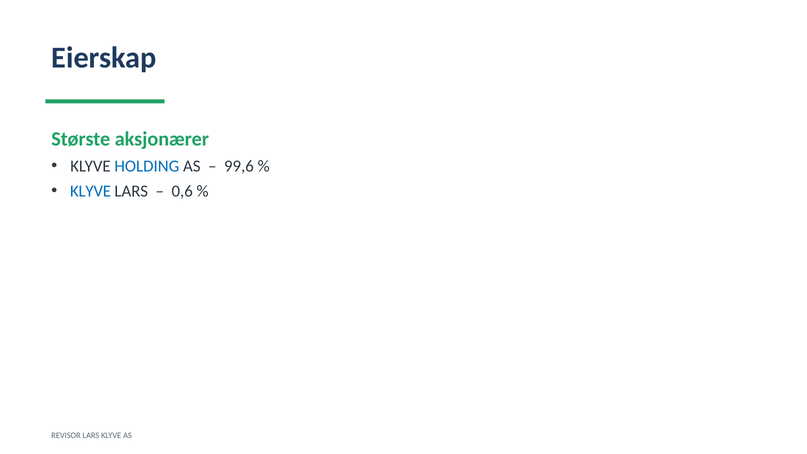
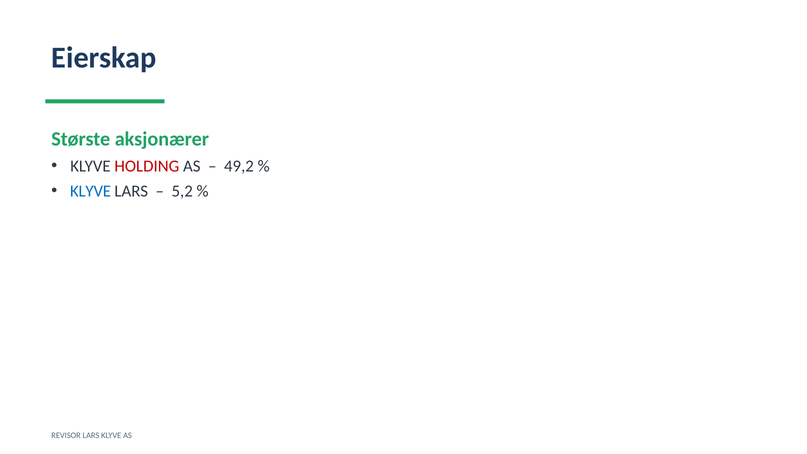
HOLDING colour: blue -> red
99,6: 99,6 -> 49,2
0,6: 0,6 -> 5,2
